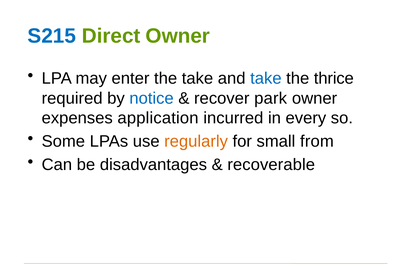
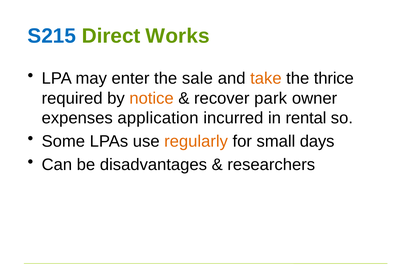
Direct Owner: Owner -> Works
the take: take -> sale
take at (266, 78) colour: blue -> orange
notice colour: blue -> orange
every: every -> rental
from: from -> days
recoverable: recoverable -> researchers
